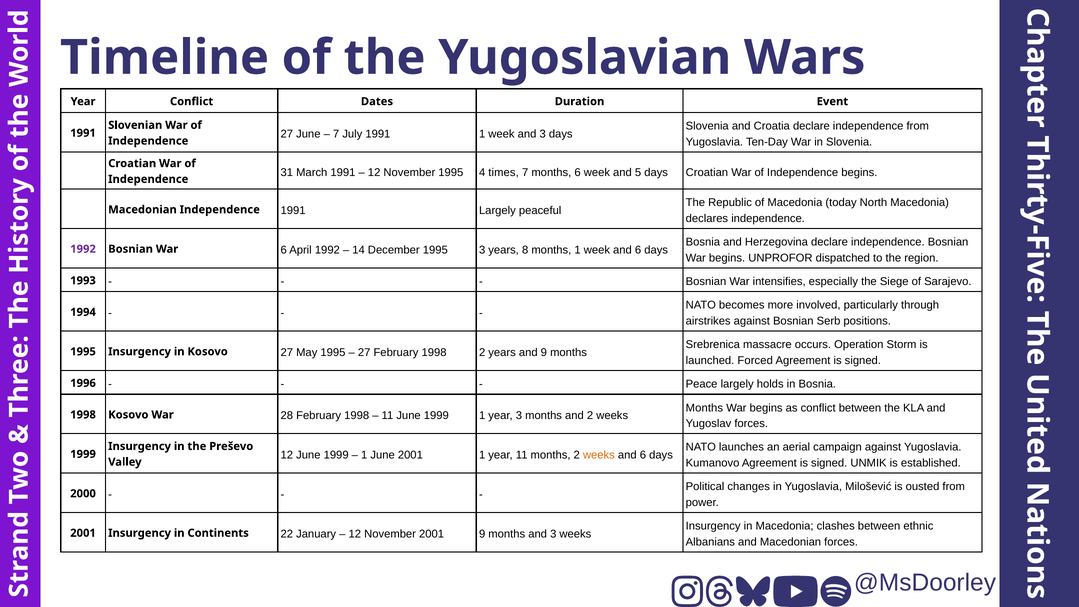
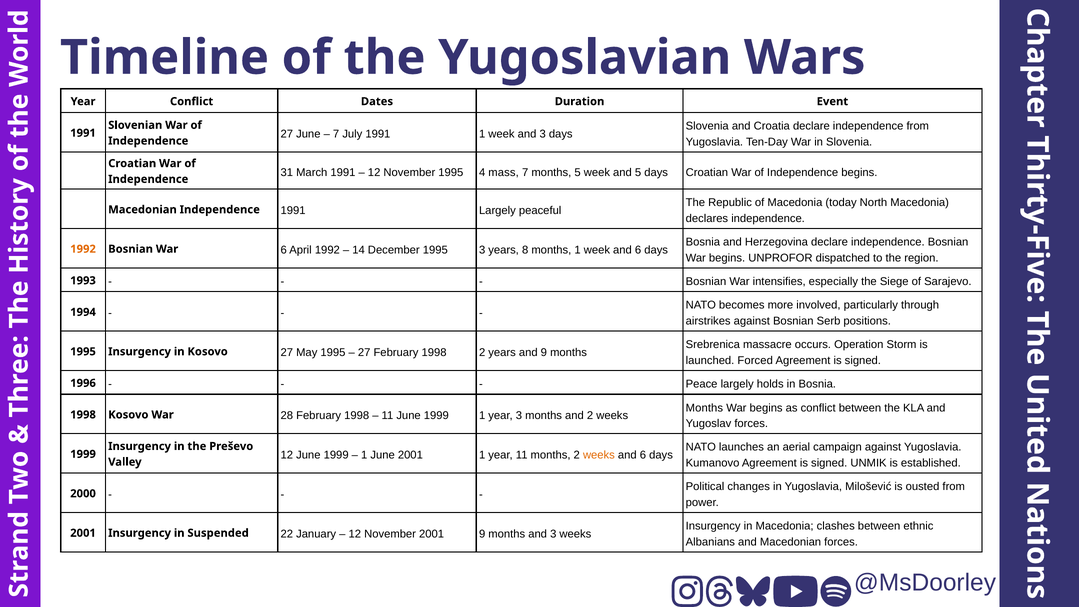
times: times -> mass
months 6: 6 -> 5
1992 at (83, 249) colour: purple -> orange
Continents: Continents -> Suspended
